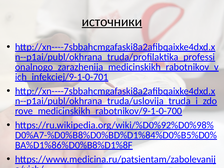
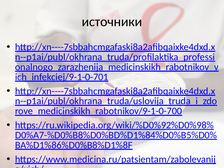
источники underline: present -> none
